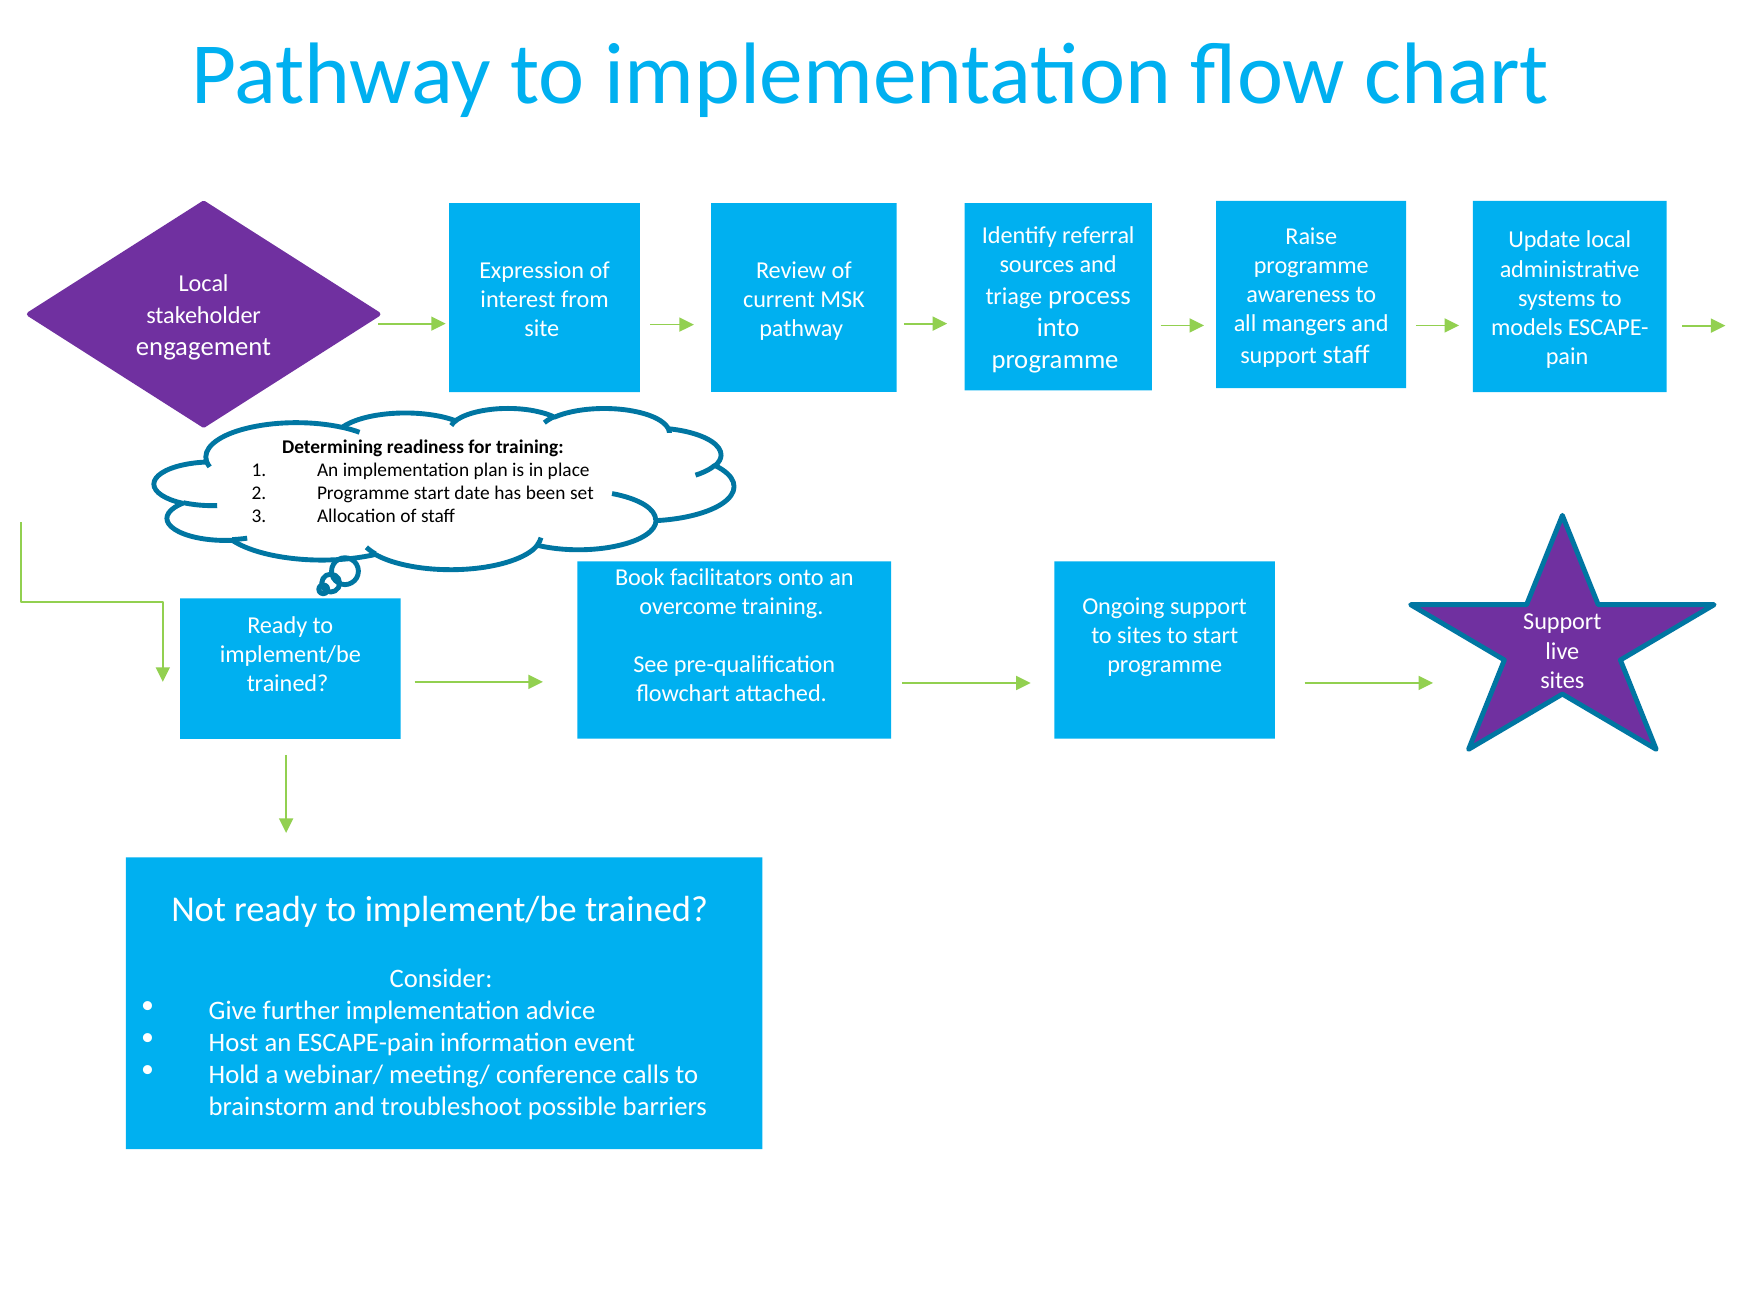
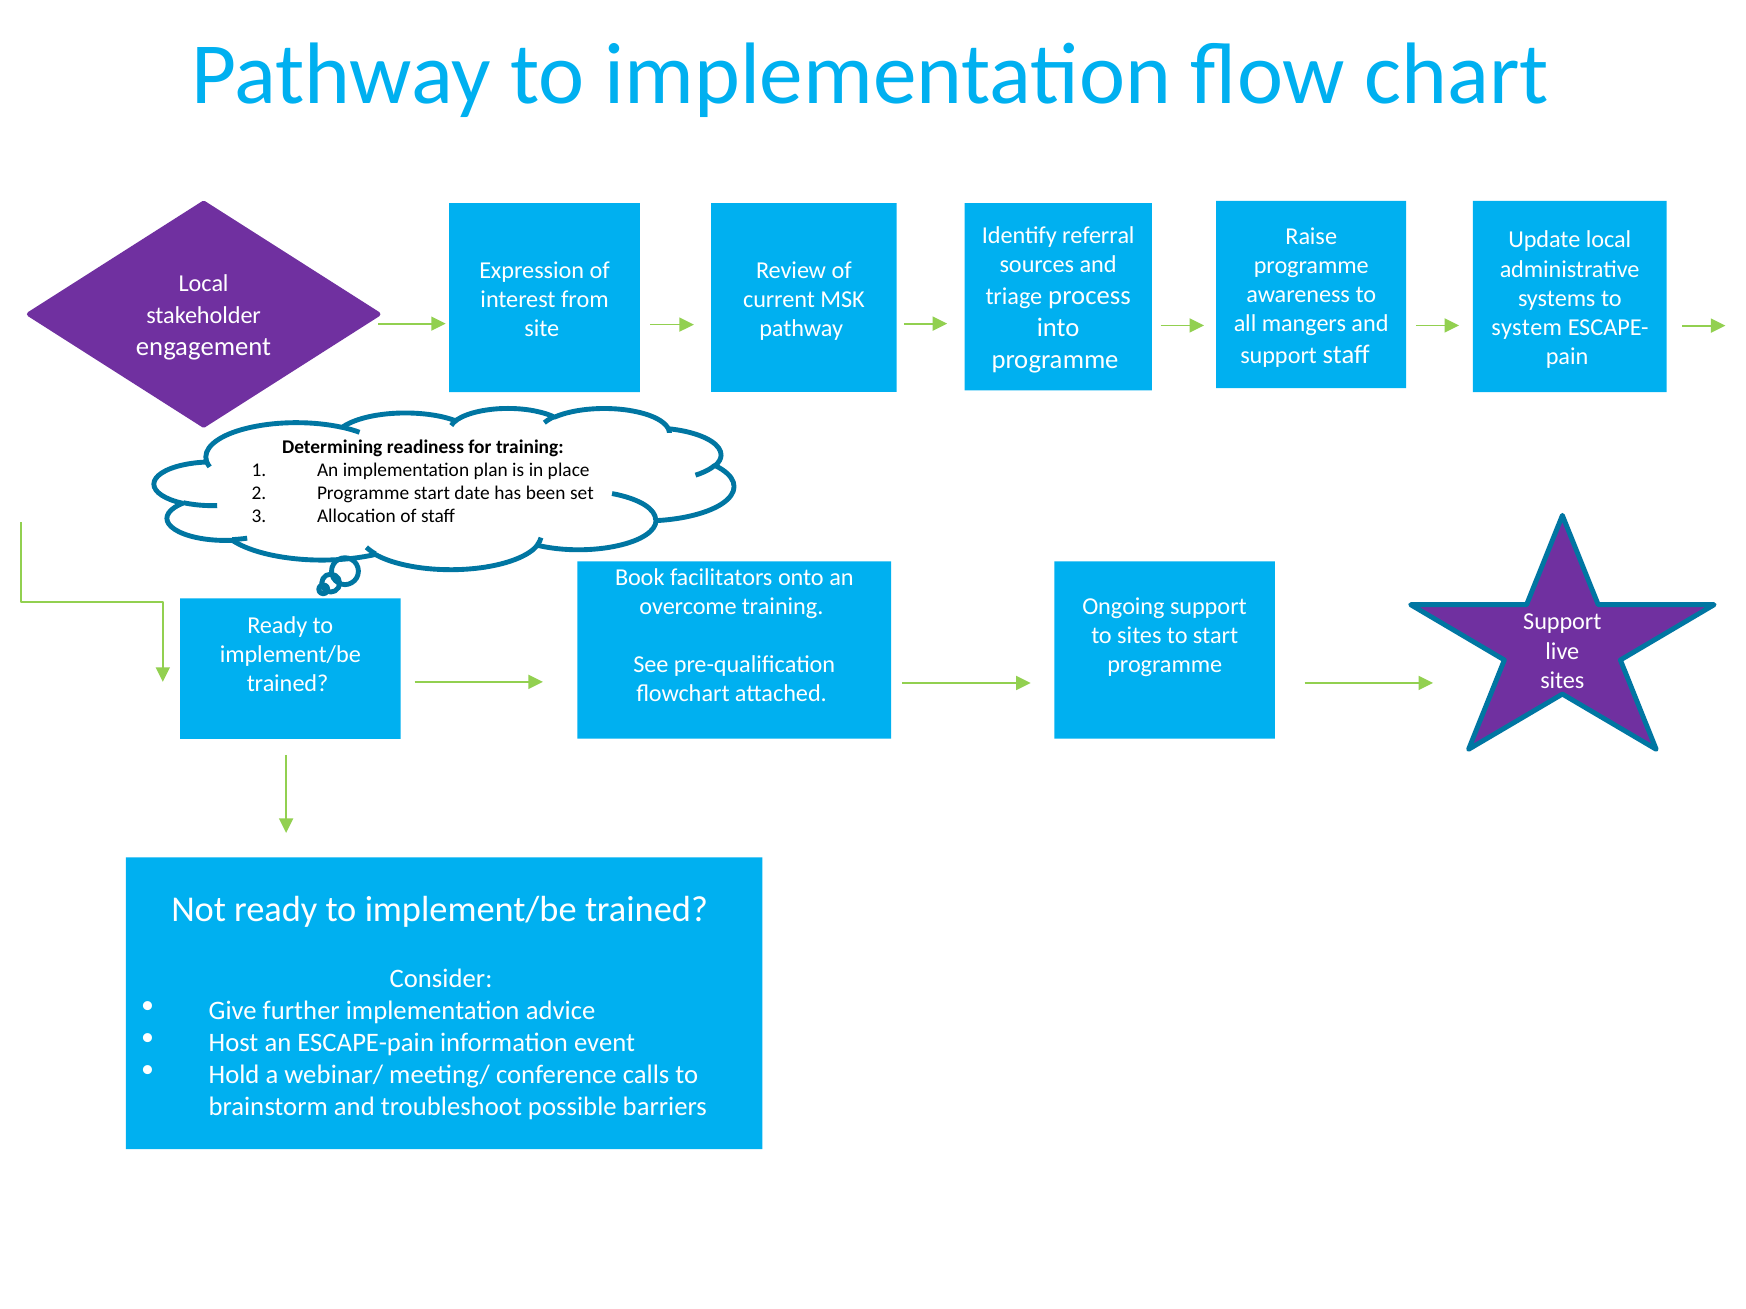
models: models -> system
